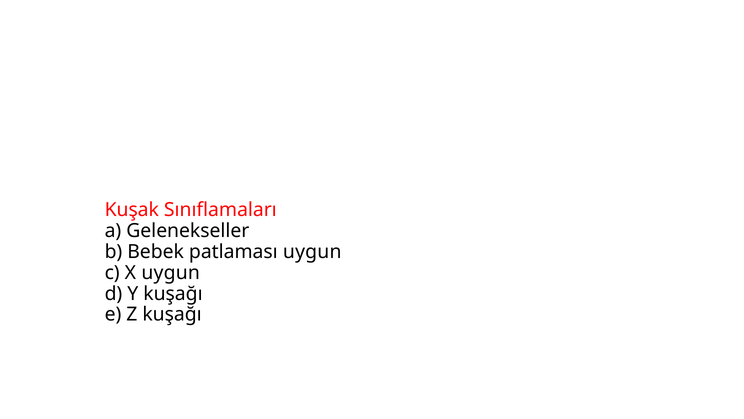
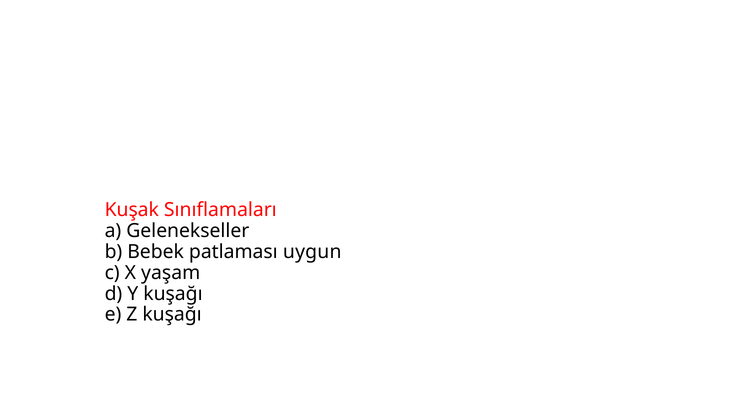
X uygun: uygun -> yaşam
